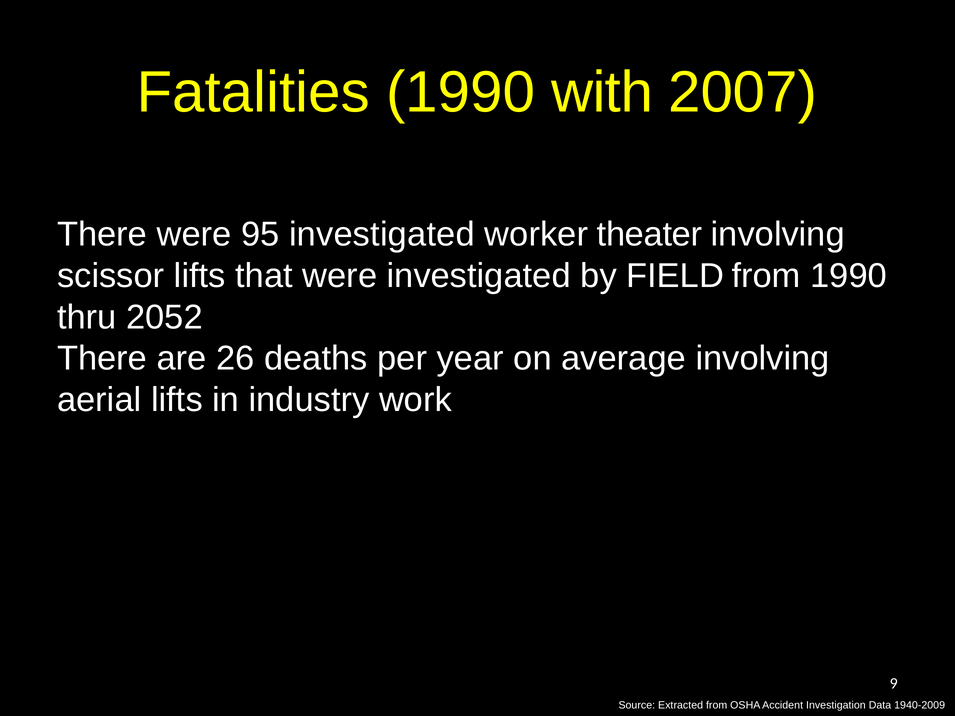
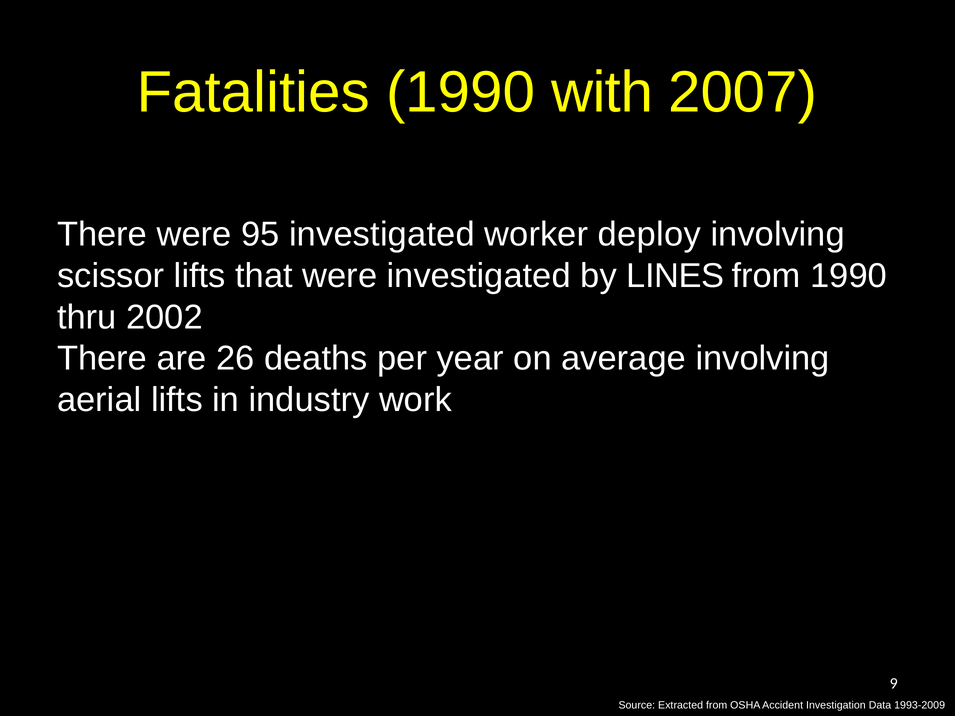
theater: theater -> deploy
FIELD: FIELD -> LINES
2052: 2052 -> 2002
1940-2009: 1940-2009 -> 1993-2009
